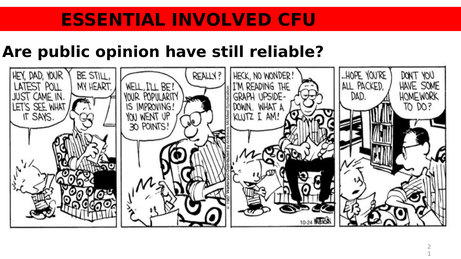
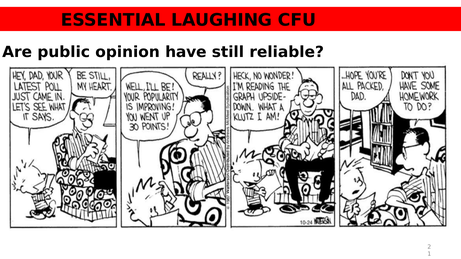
INVOLVED: INVOLVED -> LAUGHING
